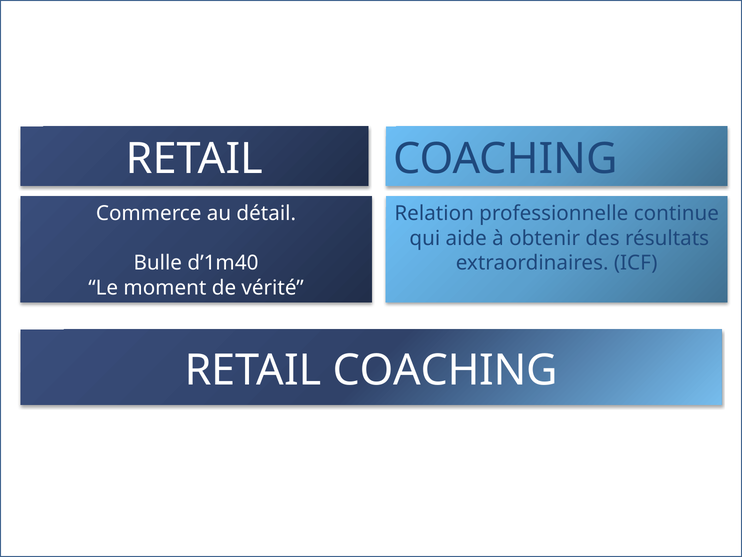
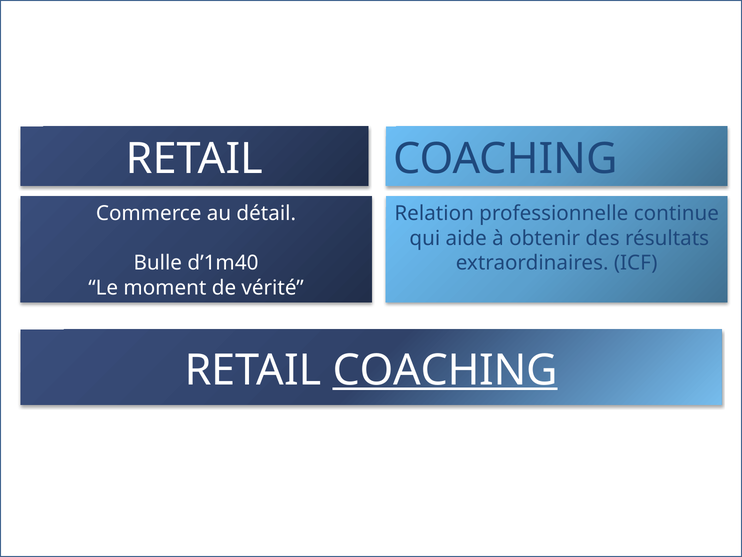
COACHING at (445, 370) underline: none -> present
